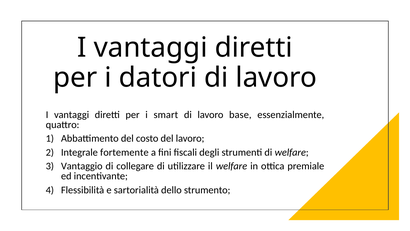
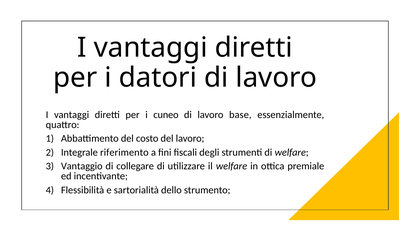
smart: smart -> cuneo
fortemente: fortemente -> riferimento
